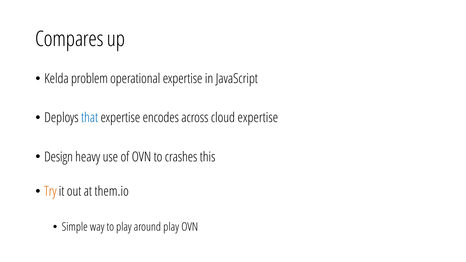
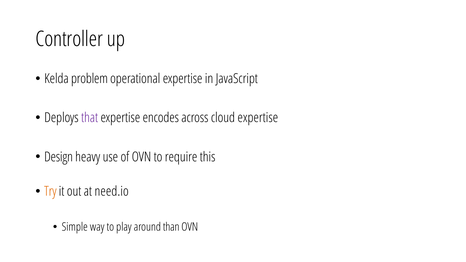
Compares: Compares -> Controller
that colour: blue -> purple
crashes: crashes -> require
them.io: them.io -> need.io
around play: play -> than
